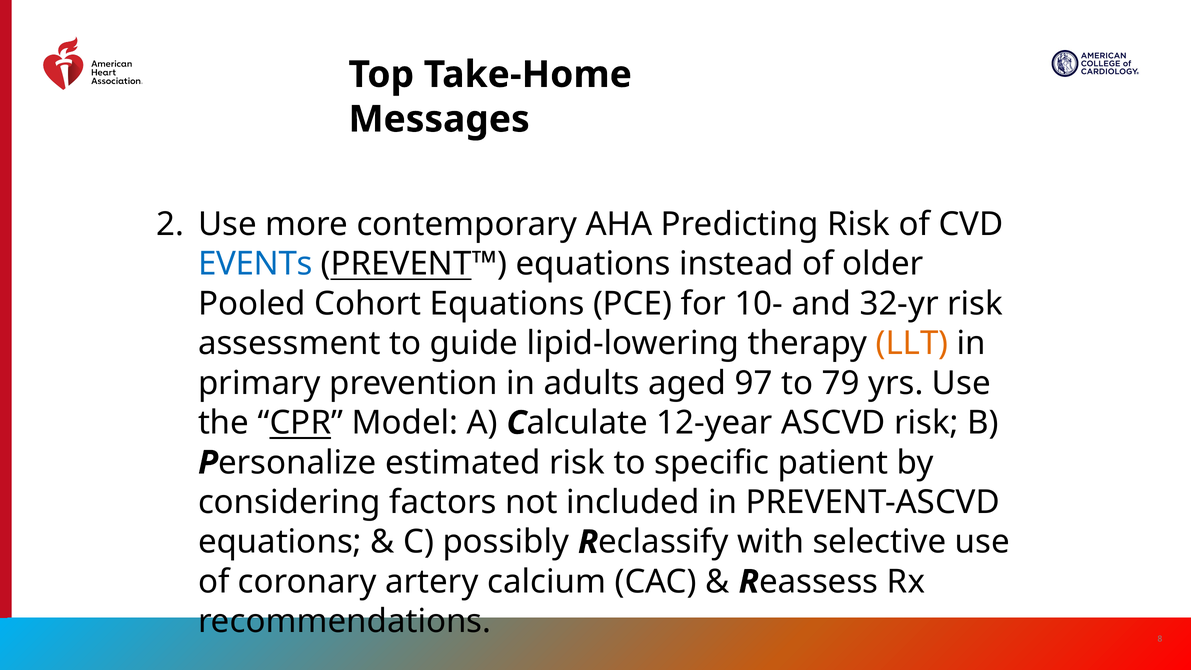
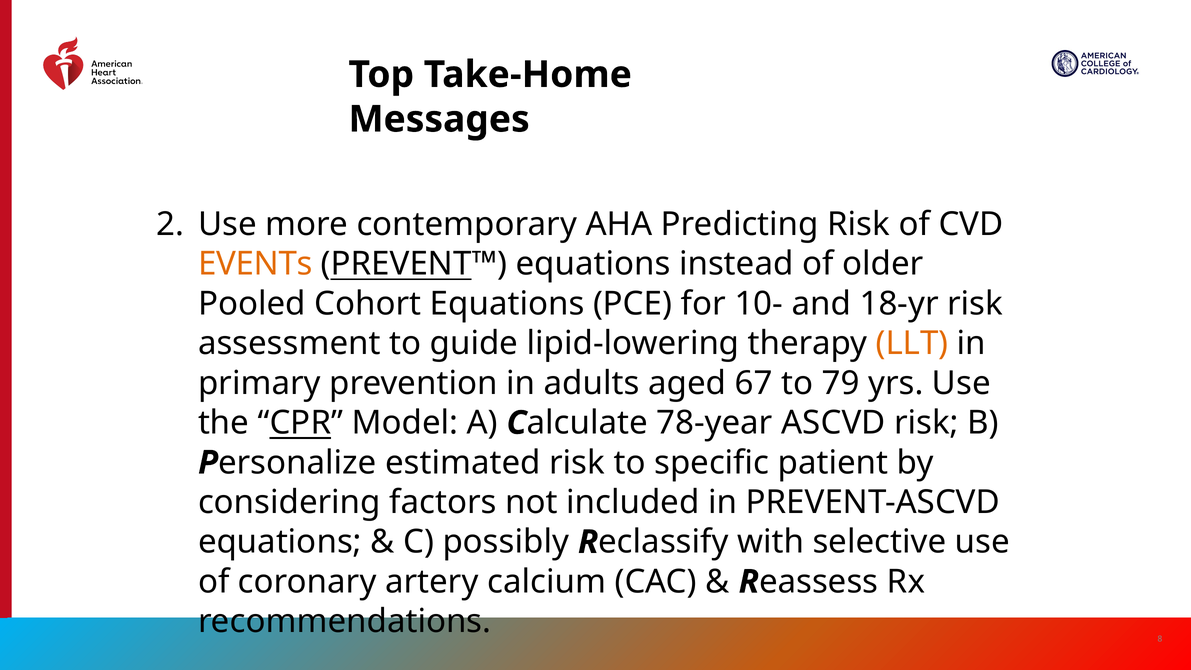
EVENTs colour: blue -> orange
32-yr: 32-yr -> 18-yr
97: 97 -> 67
12-year: 12-year -> 78-year
